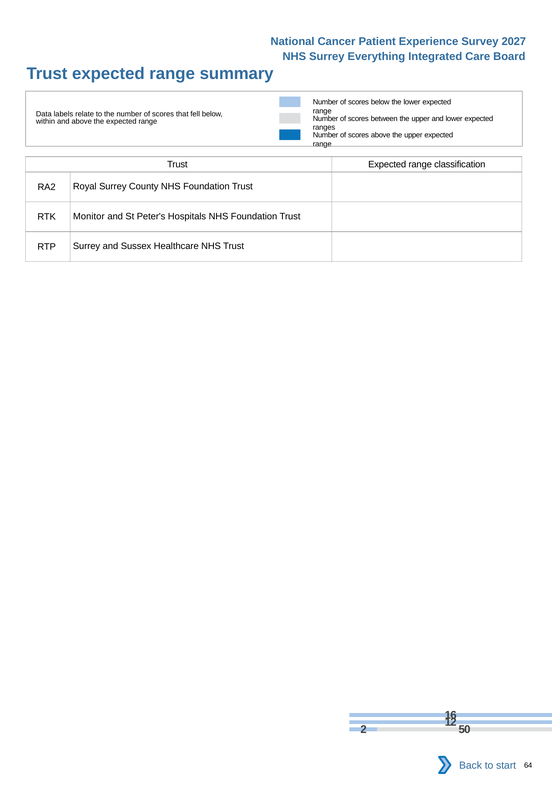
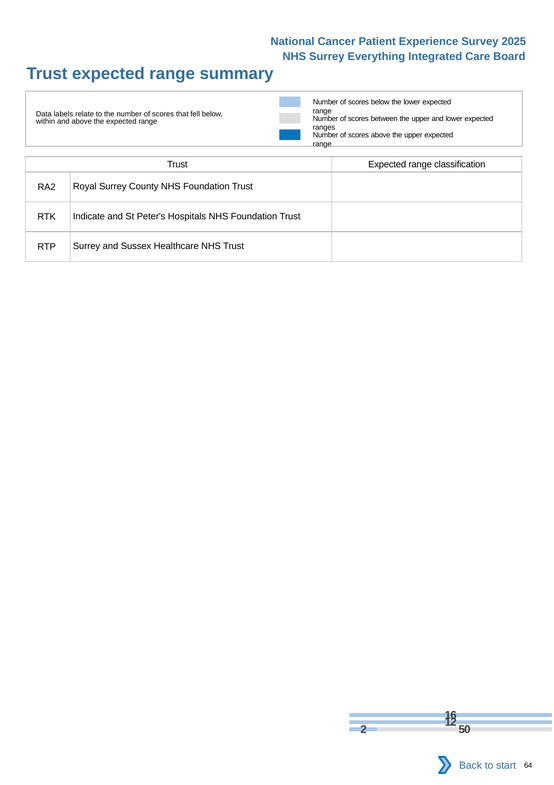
2027: 2027 -> 2025
Monitor: Monitor -> Indicate
